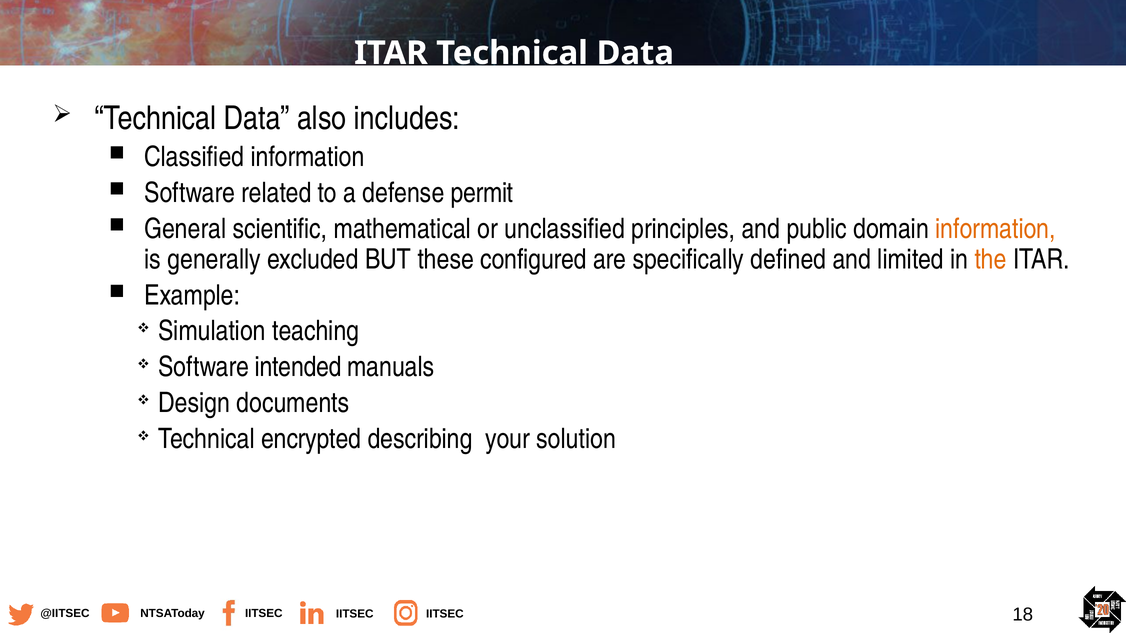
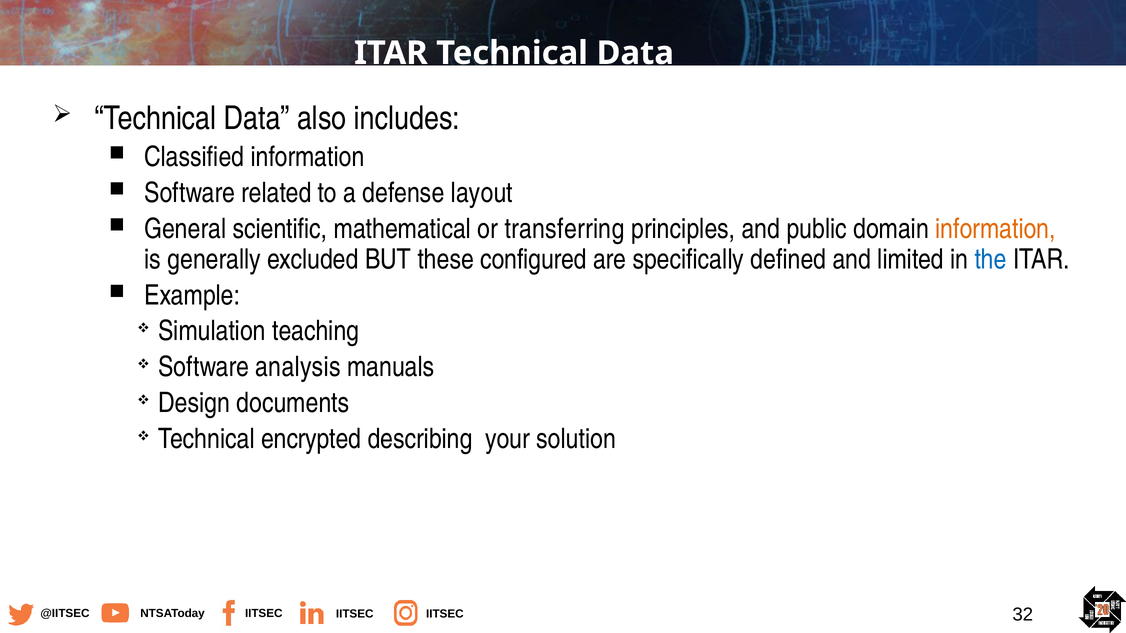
permit: permit -> layout
unclassified: unclassified -> transferring
the colour: orange -> blue
intended: intended -> analysis
18: 18 -> 32
